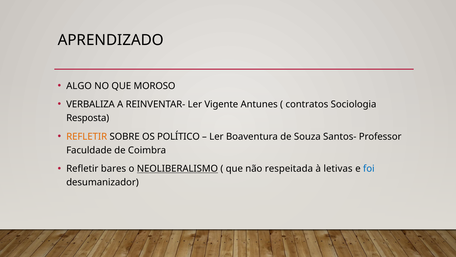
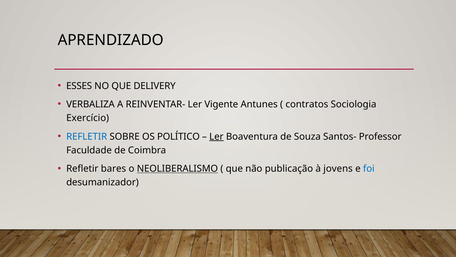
ALGO: ALGO -> ESSES
MOROSO: MOROSO -> DELIVERY
Resposta: Resposta -> Exercício
REFLETIR at (87, 136) colour: orange -> blue
Ler at (216, 136) underline: none -> present
respeitada: respeitada -> publicação
letivas: letivas -> jovens
